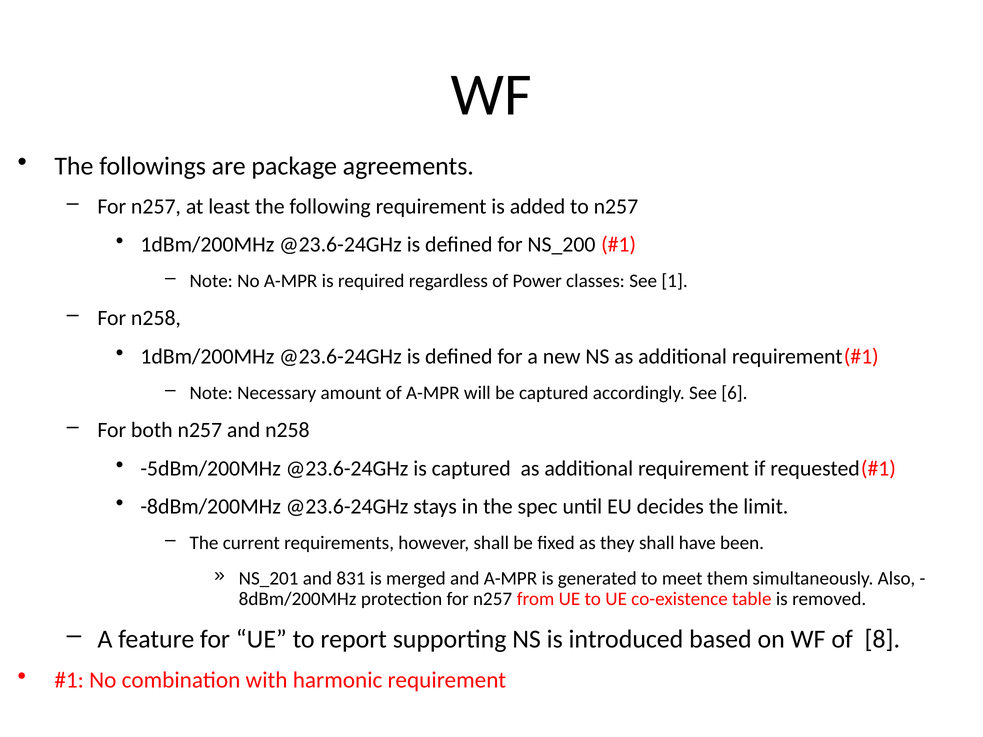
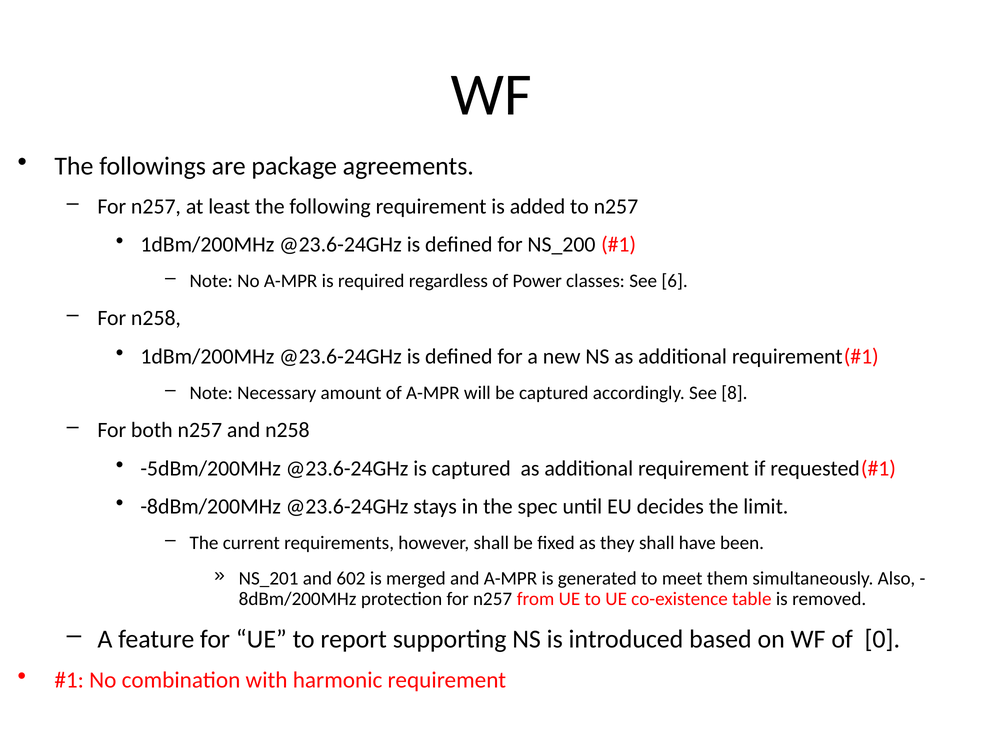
1: 1 -> 6
6: 6 -> 8
831: 831 -> 602
8: 8 -> 0
